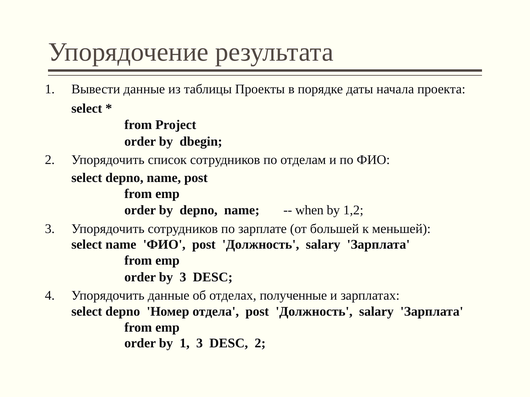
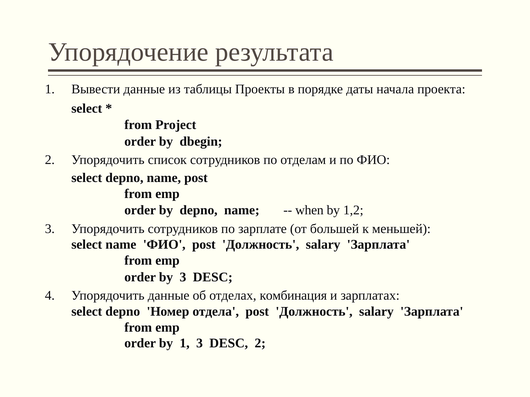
полученные: полученные -> комбинация
